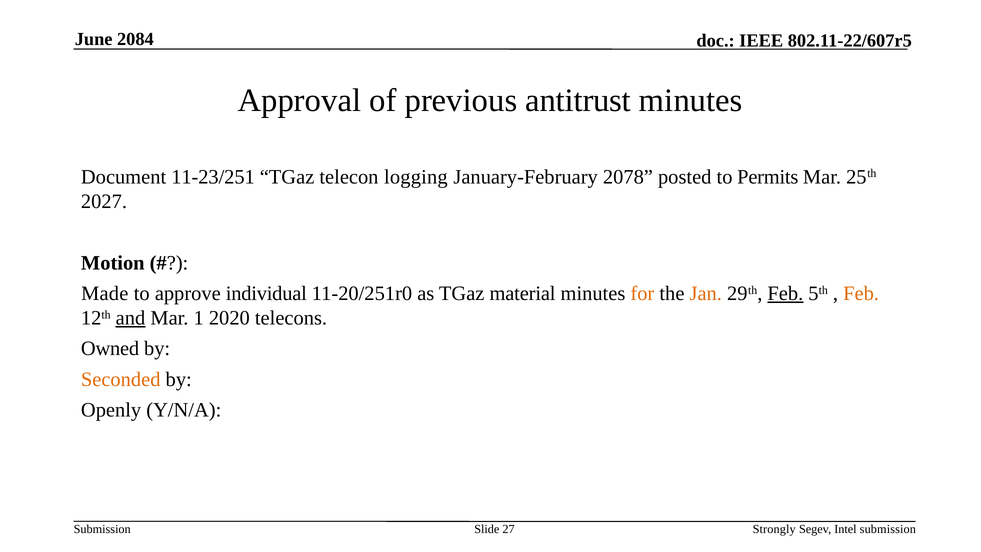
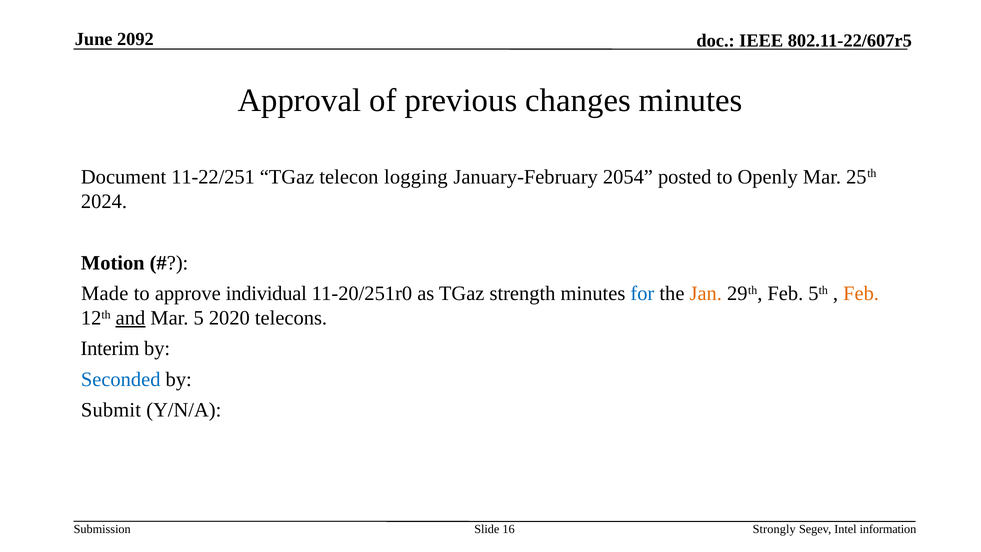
2084: 2084 -> 2092
antitrust: antitrust -> changes
11-23/251: 11-23/251 -> 11-22/251
2078: 2078 -> 2054
Permits: Permits -> Openly
2027: 2027 -> 2024
material: material -> strength
for colour: orange -> blue
Feb at (785, 293) underline: present -> none
1: 1 -> 5
Owned: Owned -> Interim
Seconded colour: orange -> blue
Openly: Openly -> Submit
27: 27 -> 16
Intel submission: submission -> information
